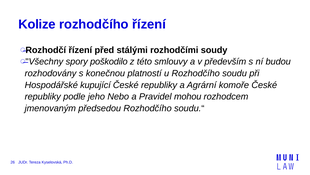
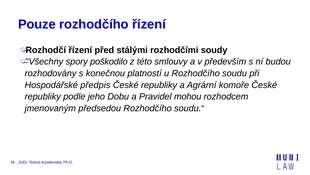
Kolize: Kolize -> Pouze
kupující: kupující -> předpis
Nebo: Nebo -> Dobu
